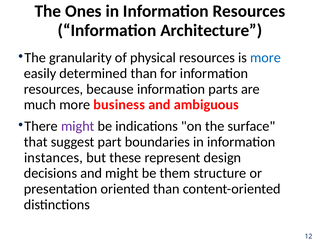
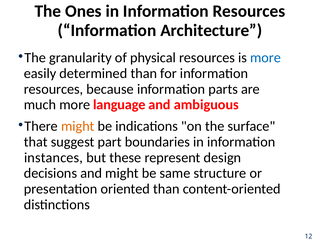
business: business -> language
might at (78, 126) colour: purple -> orange
them: them -> same
